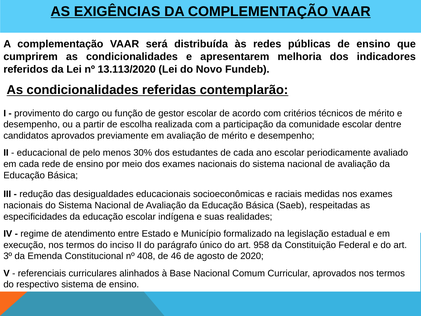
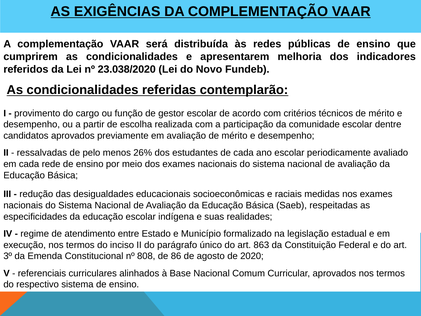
13.113/2020: 13.113/2020 -> 23.038/2020
educacional: educacional -> ressalvadas
30%: 30% -> 26%
958: 958 -> 863
408: 408 -> 808
46: 46 -> 86
